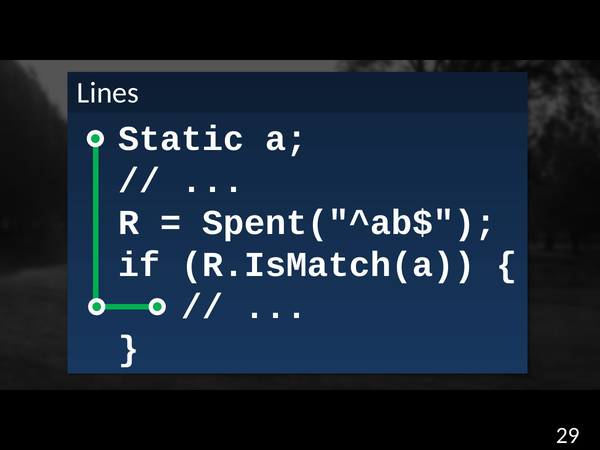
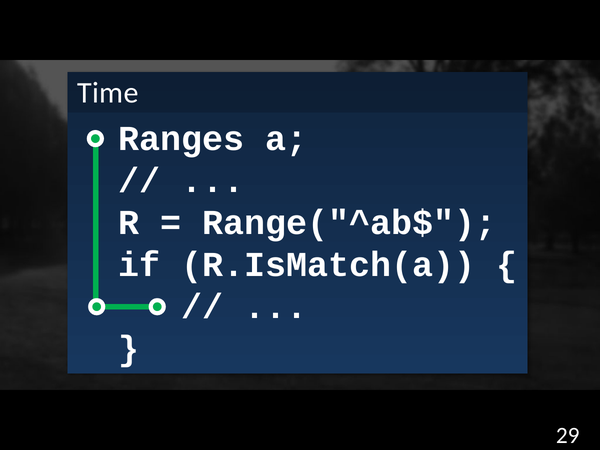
Lines: Lines -> Time
Static: Static -> Ranges
Spent("^ab$: Spent("^ab$ -> Range("^ab$
